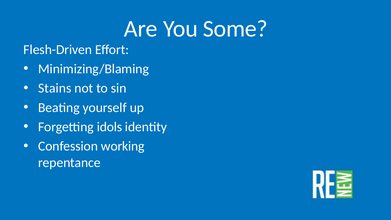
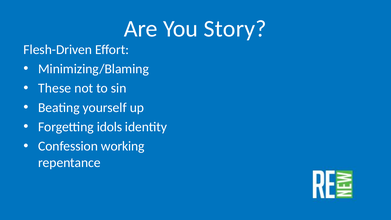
Some: Some -> Story
Stains: Stains -> These
